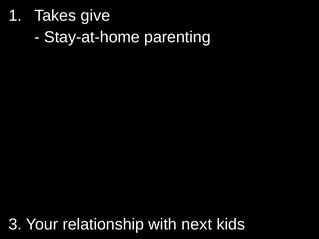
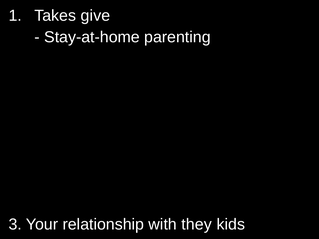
next: next -> they
